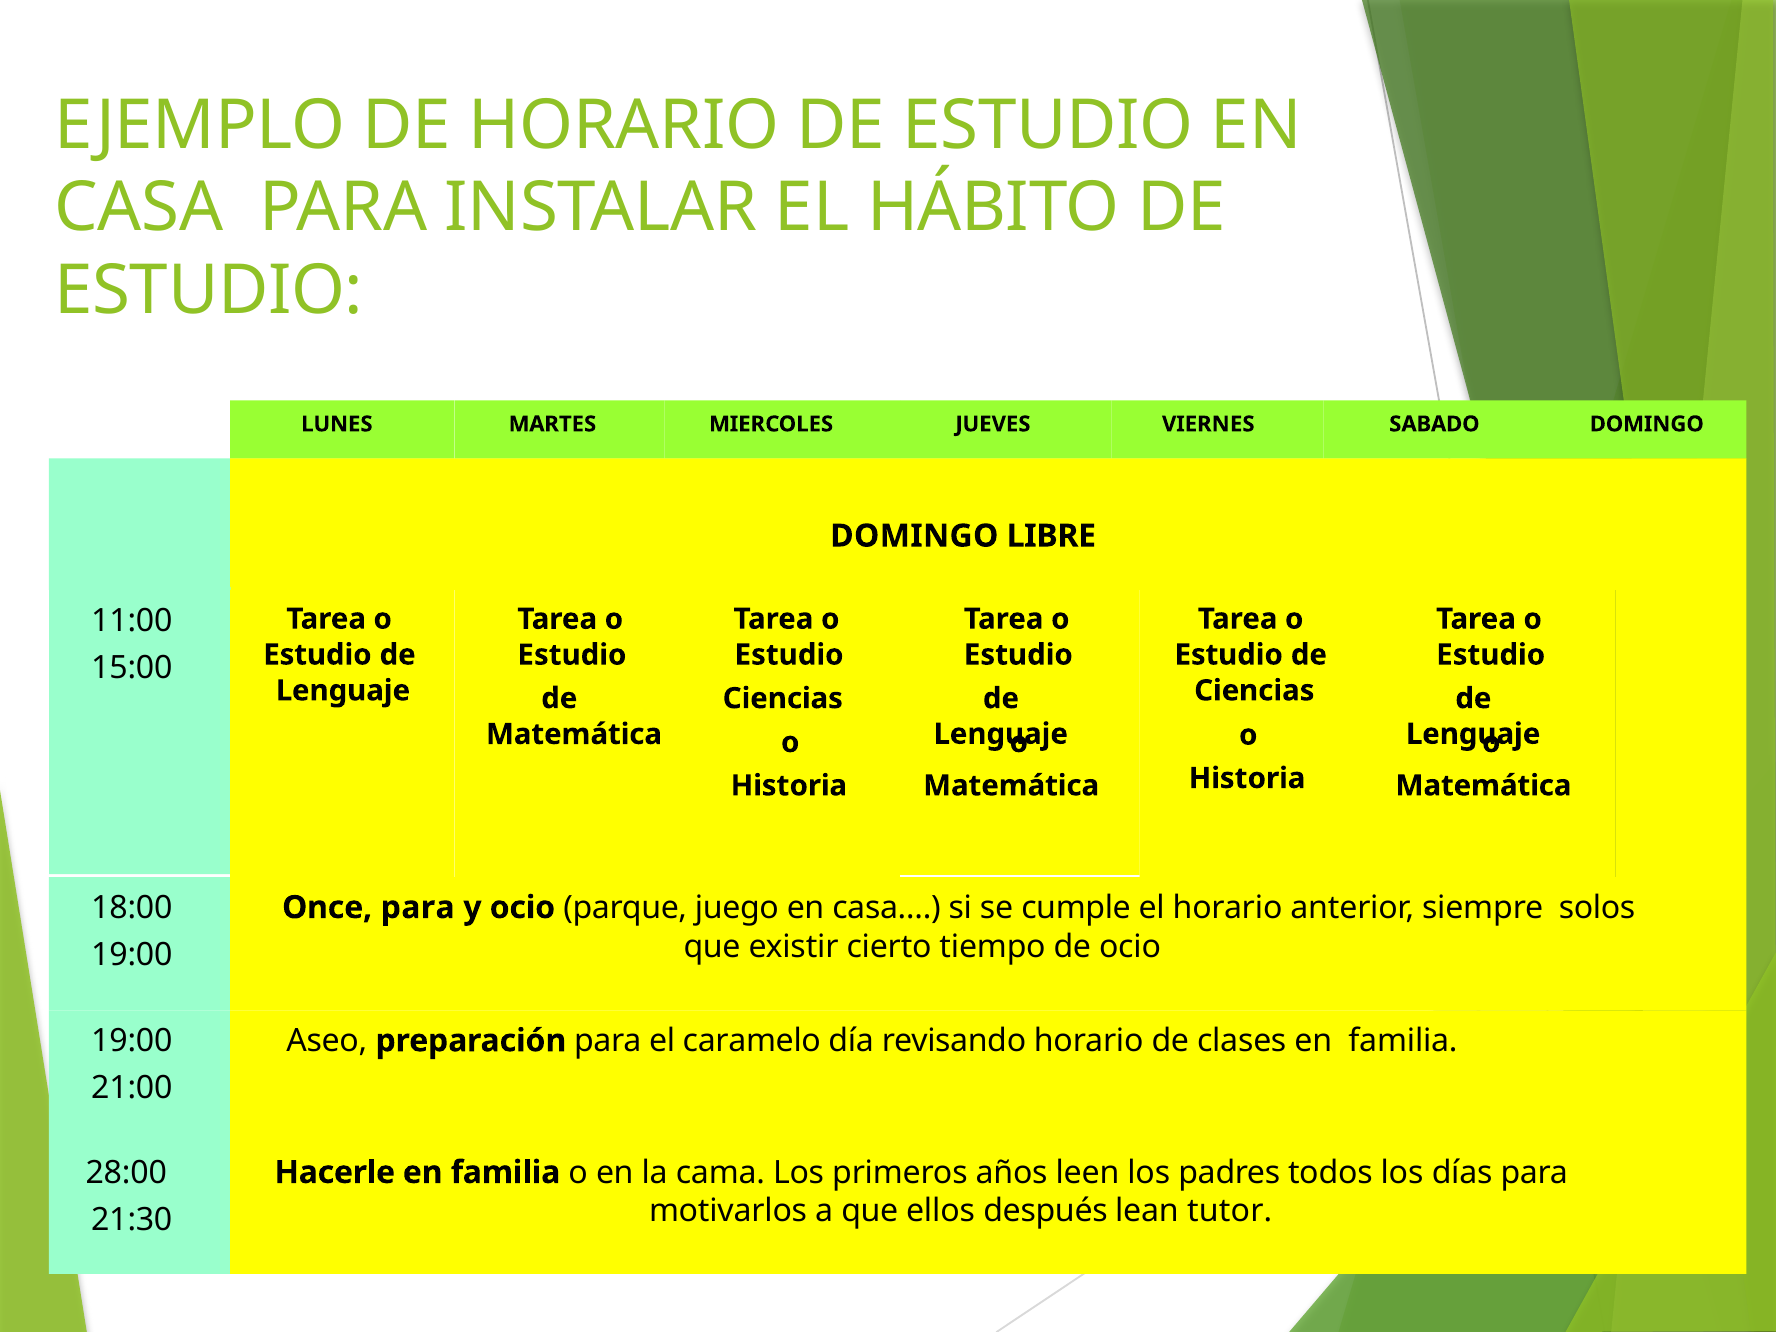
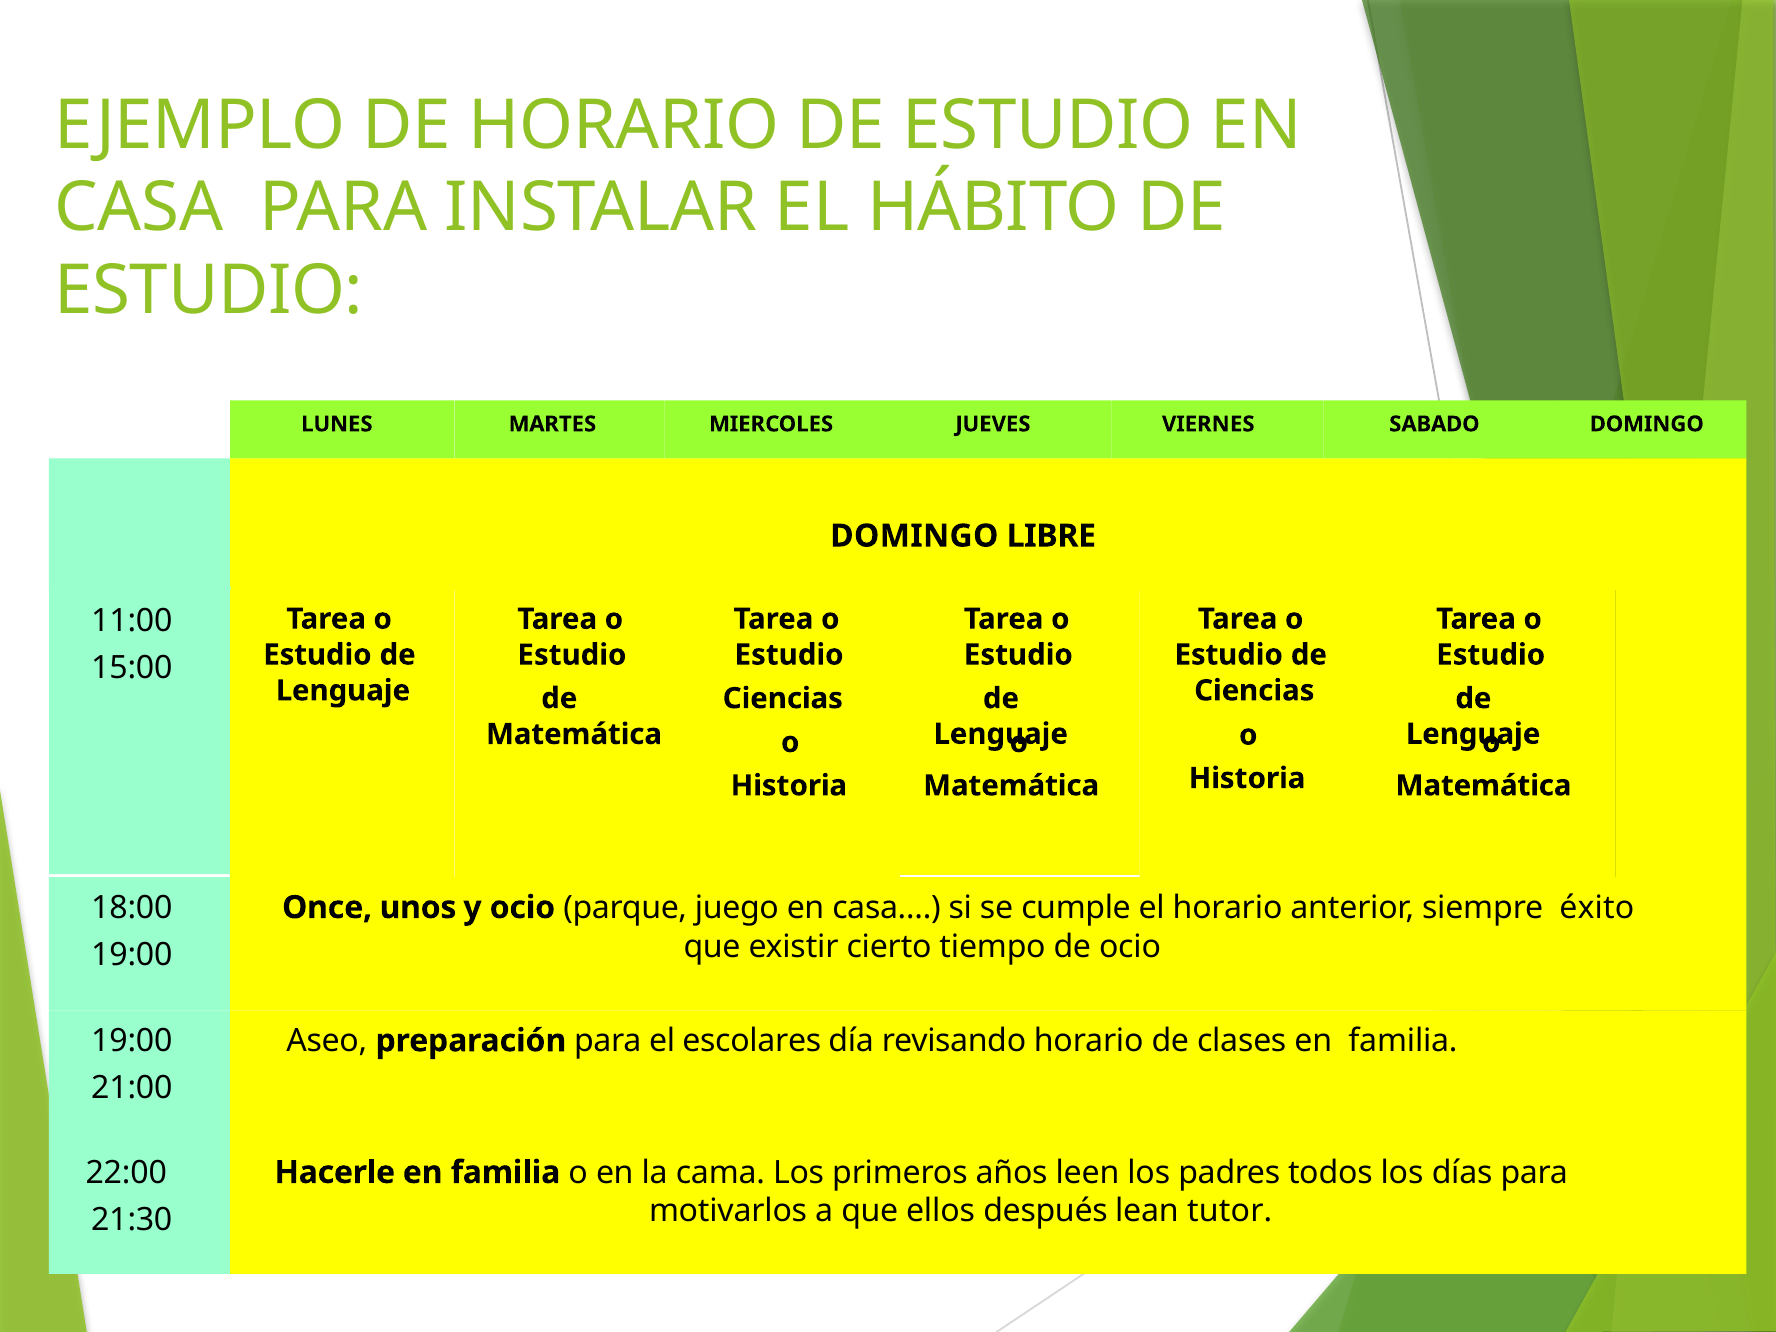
Once para: para -> unos
solos: solos -> éxito
caramelo: caramelo -> escolares
28:00: 28:00 -> 22:00
